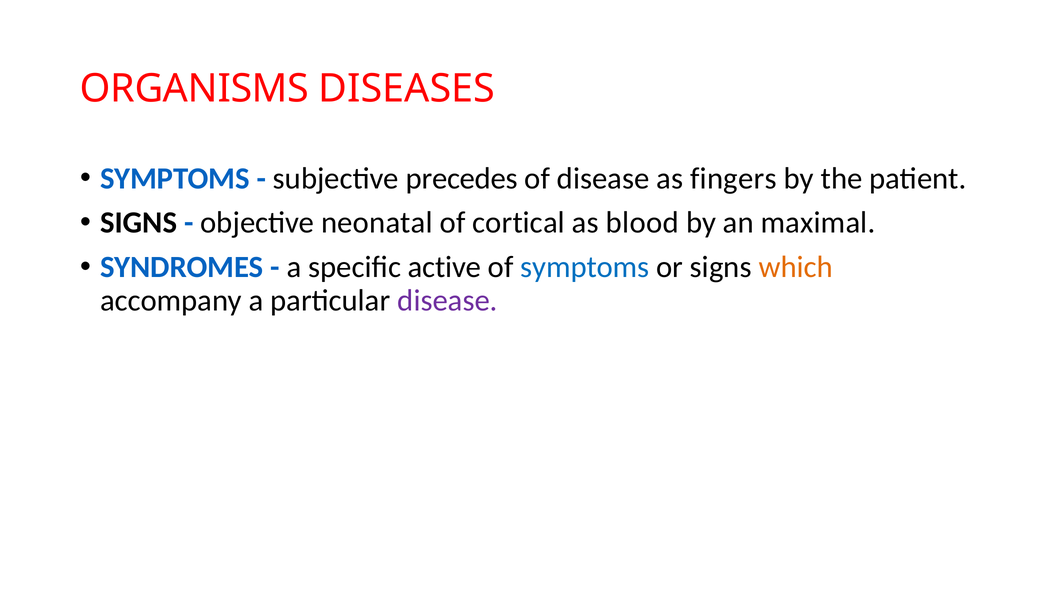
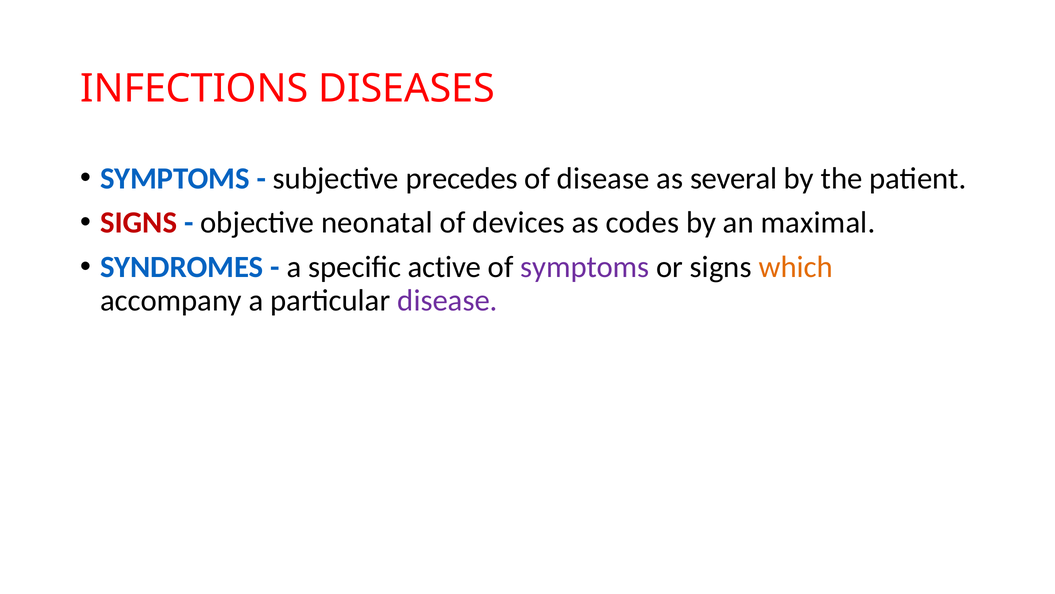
ORGANISMS: ORGANISMS -> INFECTIONS
fingers: fingers -> several
SIGNS at (139, 223) colour: black -> red
cortical: cortical -> devices
blood: blood -> codes
symptoms at (585, 267) colour: blue -> purple
